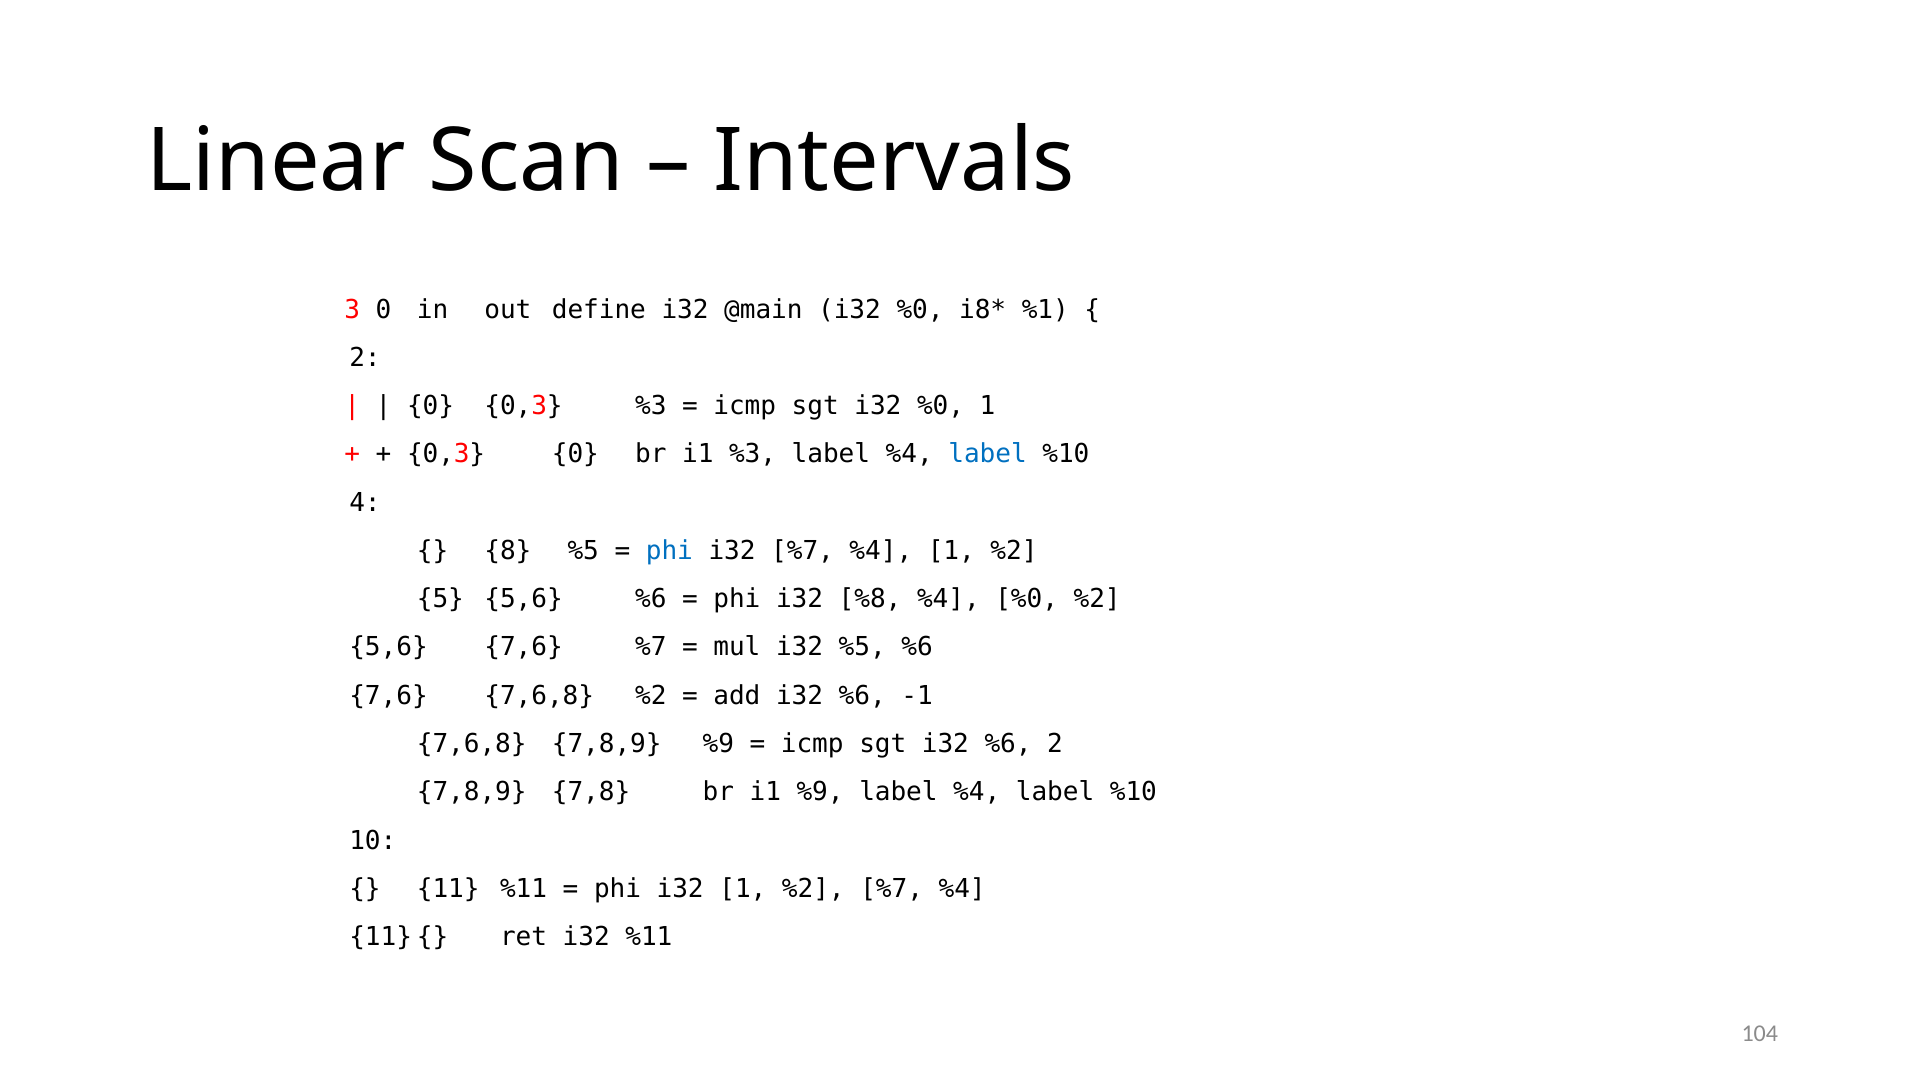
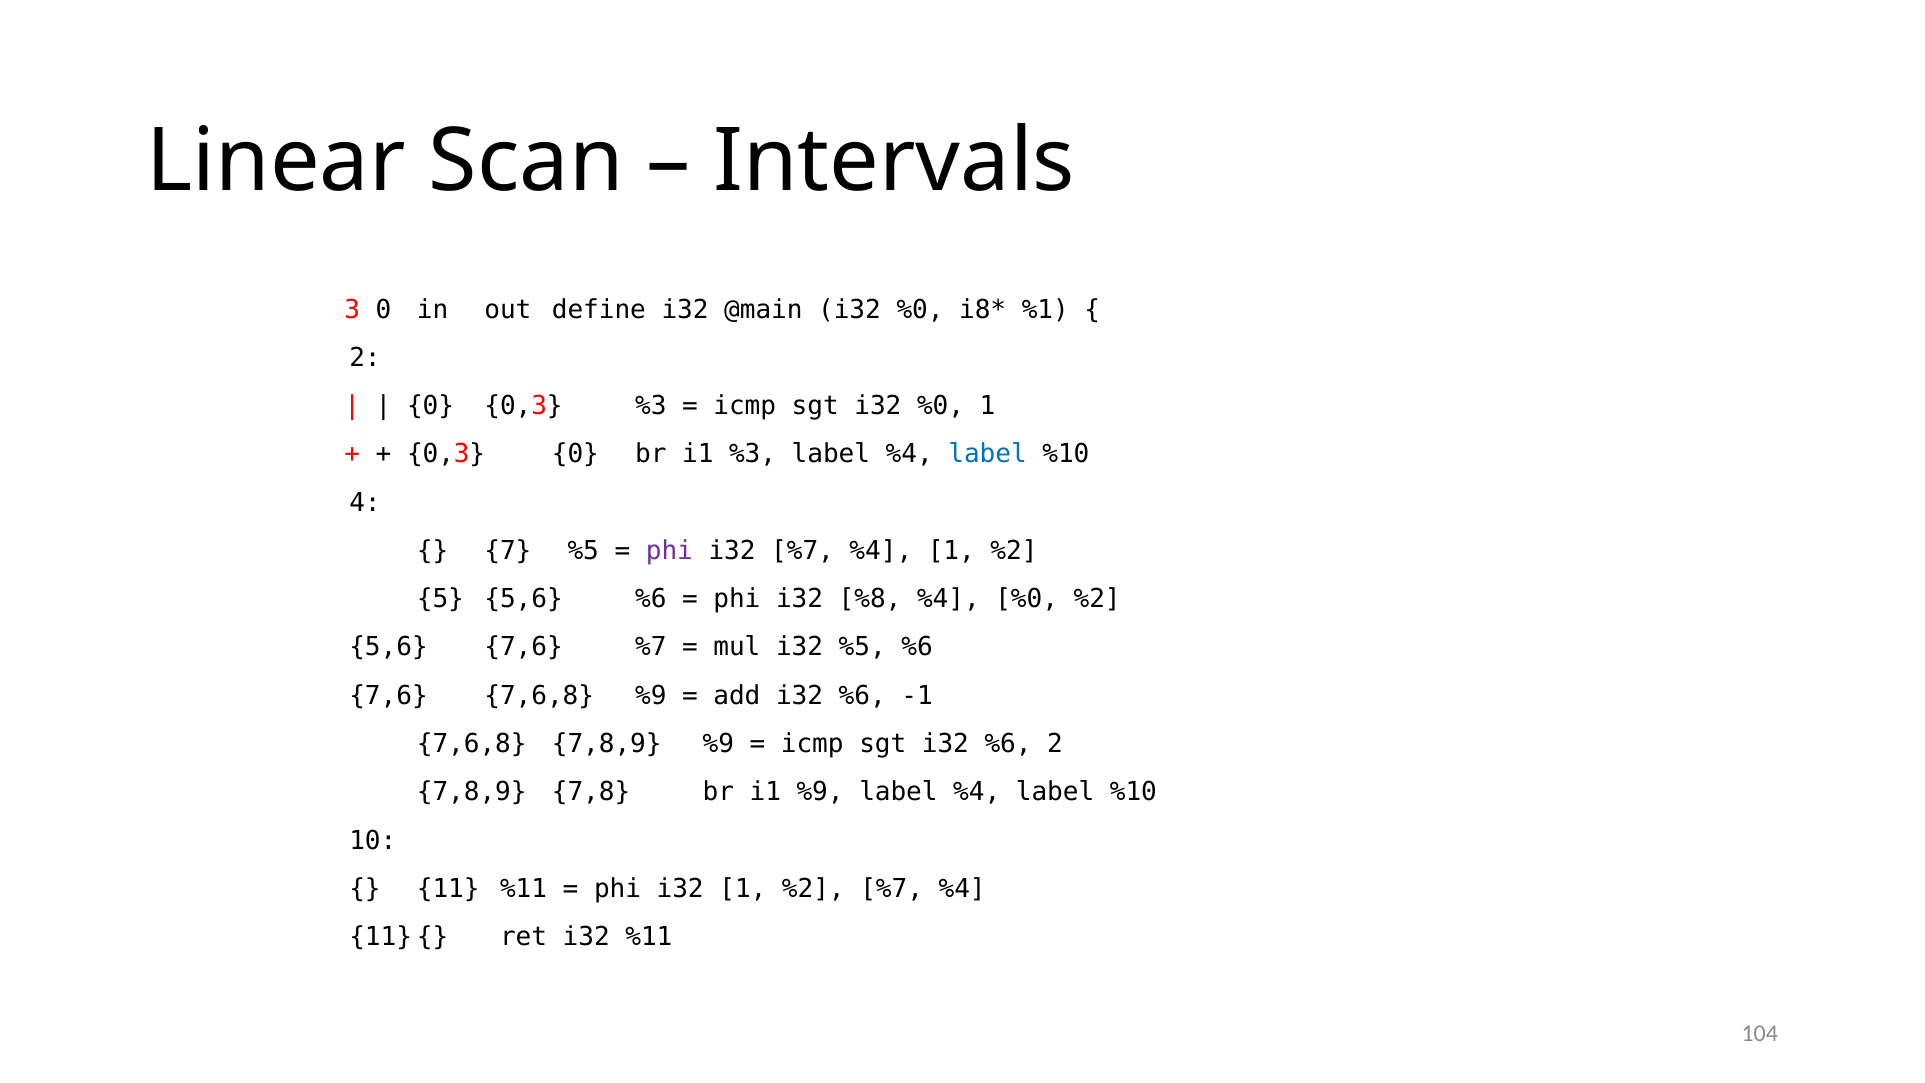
8: 8 -> 7
phi at (669, 551) colour: blue -> purple
7,6,8 %2: %2 -> %9
